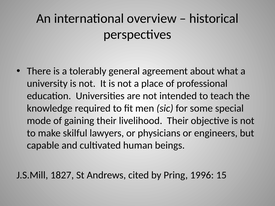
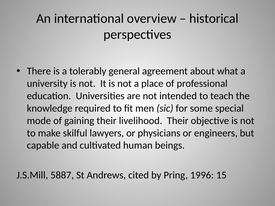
1827: 1827 -> 5887
